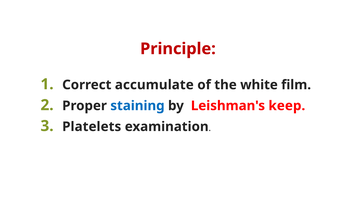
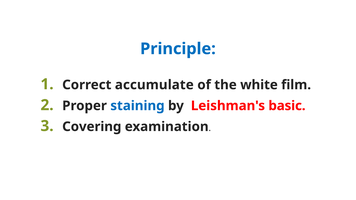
Principle colour: red -> blue
keep: keep -> basic
Platelets: Platelets -> Covering
